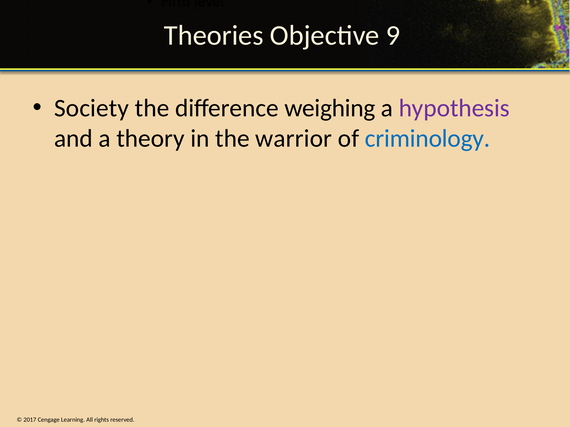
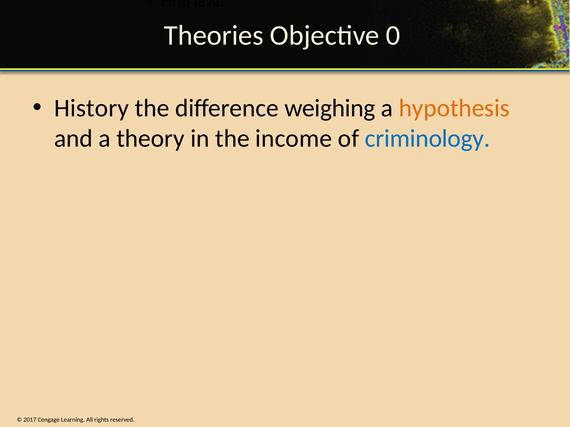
9: 9 -> 0
Society: Society -> History
hypothesis colour: purple -> orange
warrior: warrior -> income
